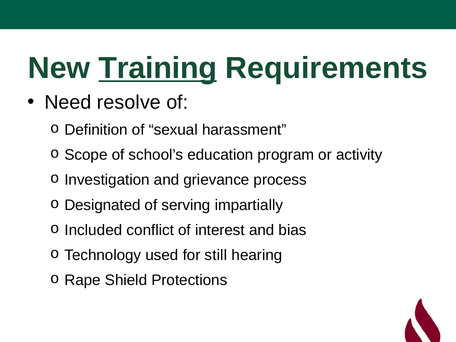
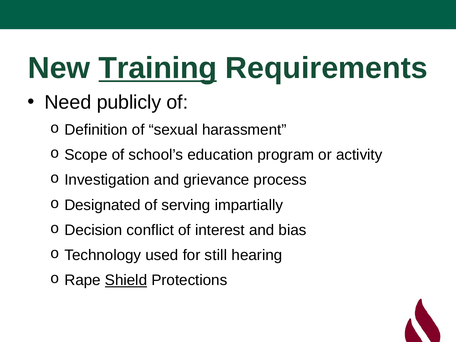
resolve: resolve -> publicly
Included: Included -> Decision
Shield underline: none -> present
